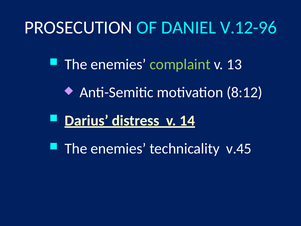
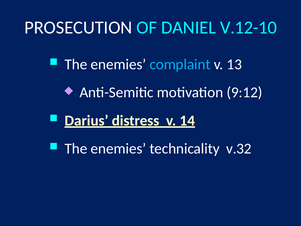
V.12-96: V.12-96 -> V.12-10
complaint colour: light green -> light blue
8:12: 8:12 -> 9:12
v.45: v.45 -> v.32
